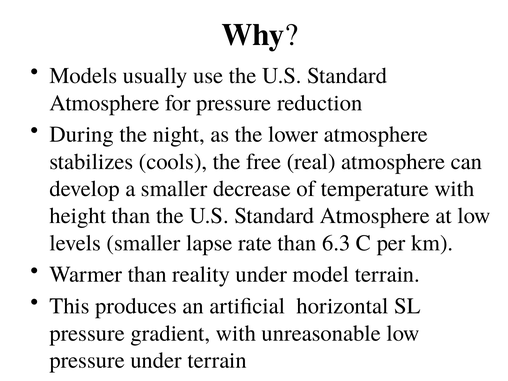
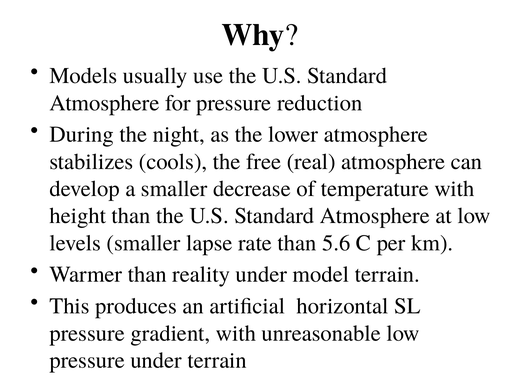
6.3: 6.3 -> 5.6
